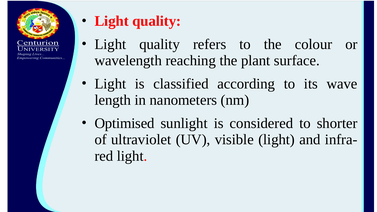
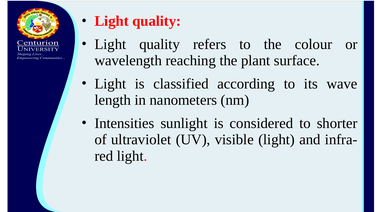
Optimised: Optimised -> Intensities
